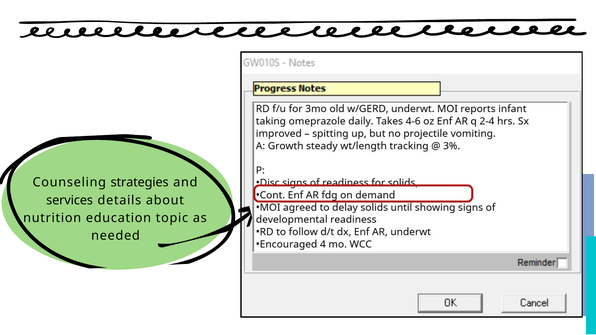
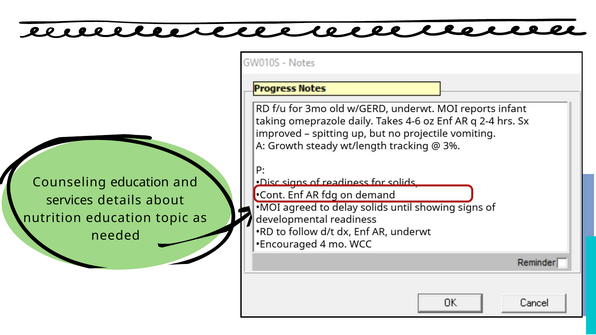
Counseling strategies: strategies -> education
